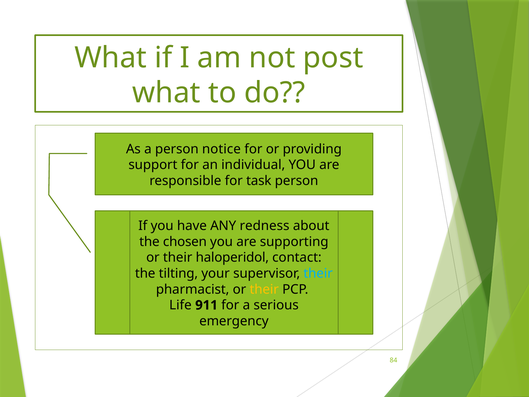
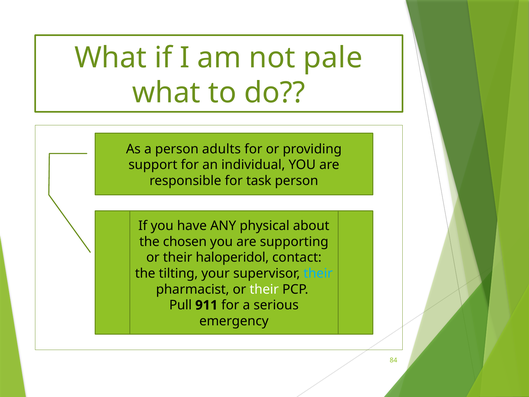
post: post -> pale
notice: notice -> adults
redness: redness -> physical
their at (264, 289) colour: yellow -> white
Life: Life -> Pull
